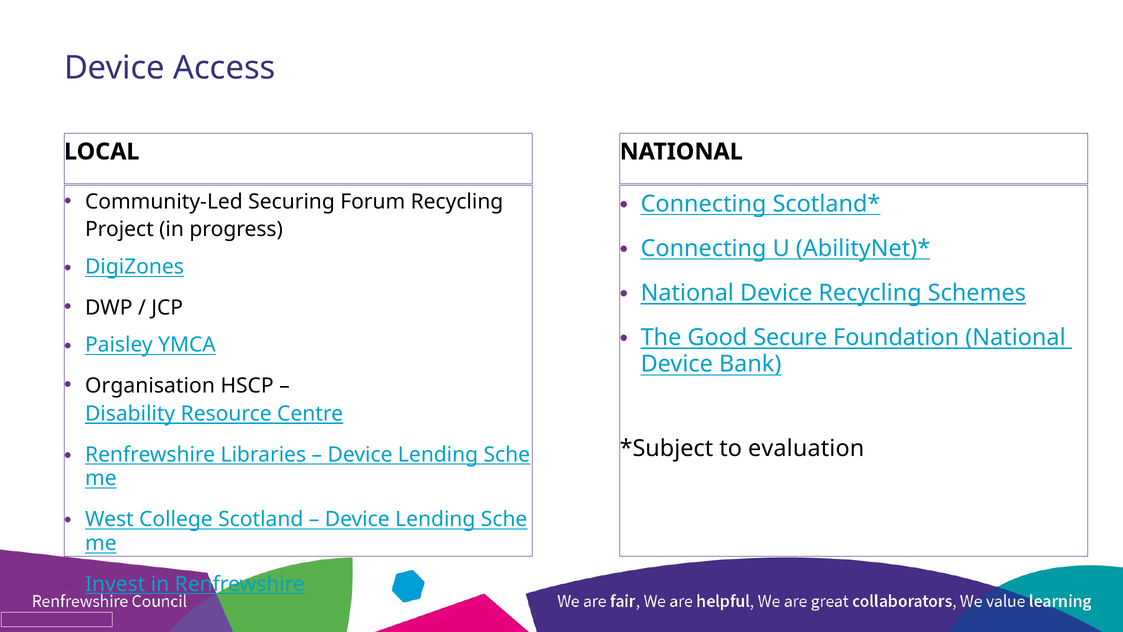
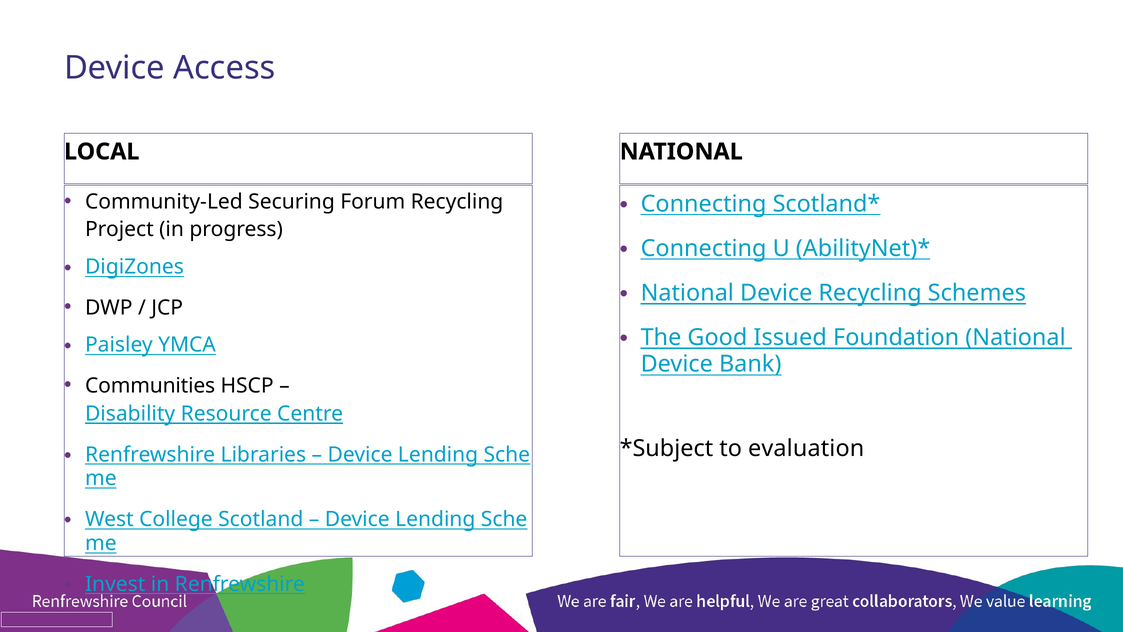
Secure: Secure -> Issued
Organisation: Organisation -> Communities
